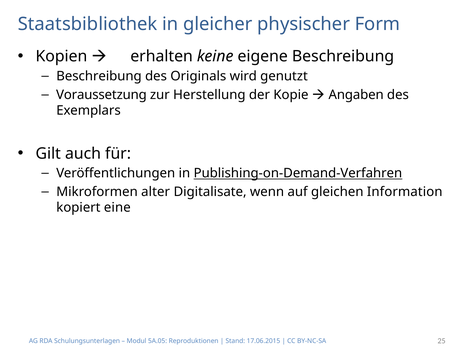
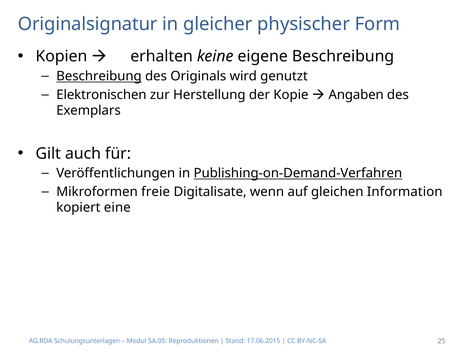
Staatsbibliothek: Staatsbibliothek -> Originalsignatur
Beschreibung at (99, 76) underline: none -> present
Voraussetzung: Voraussetzung -> Elektronischen
alter: alter -> freie
